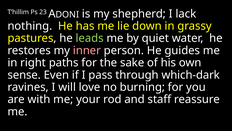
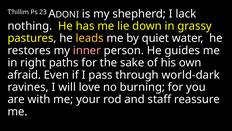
leads colour: light green -> yellow
sense: sense -> afraid
which-dark: which-dark -> world-dark
